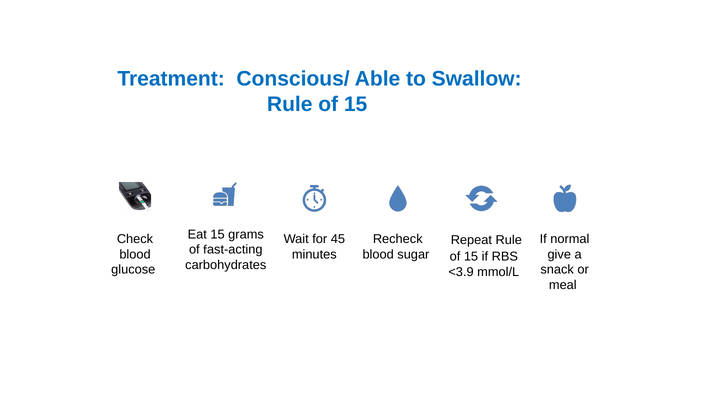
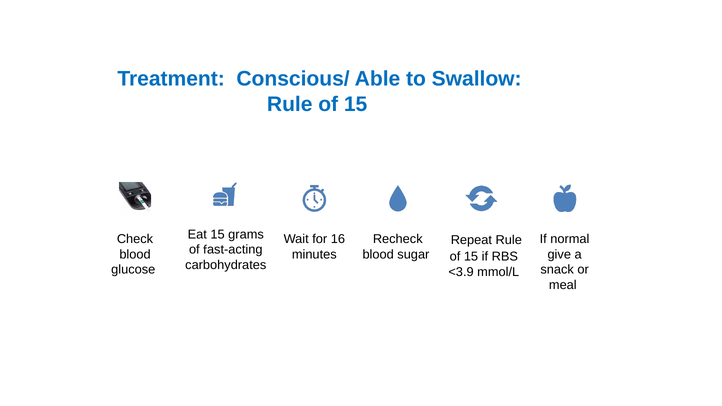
45: 45 -> 16
